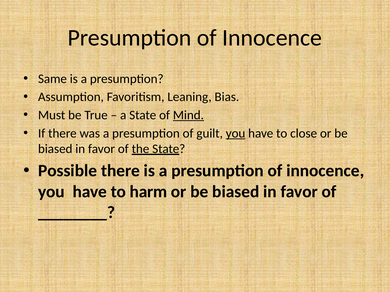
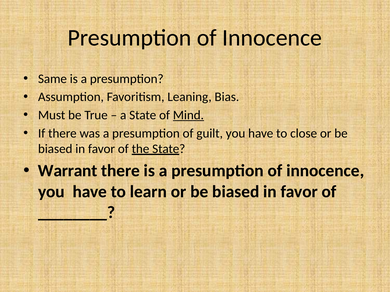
you at (236, 133) underline: present -> none
Possible: Possible -> Warrant
harm: harm -> learn
